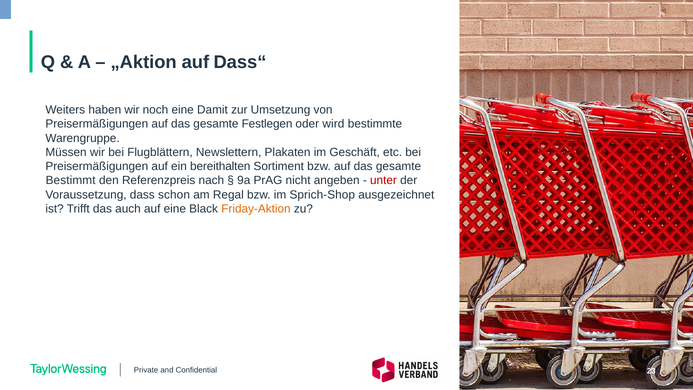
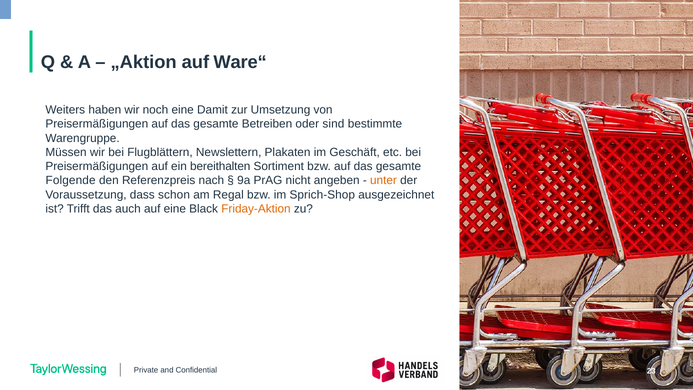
Dass“: Dass“ -> Ware“
Festlegen: Festlegen -> Betreiben
wird: wird -> sind
Bestimmt: Bestimmt -> Folgende
unter colour: red -> orange
